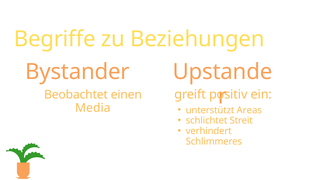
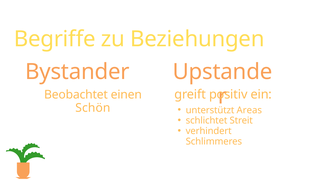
Media: Media -> Schön
